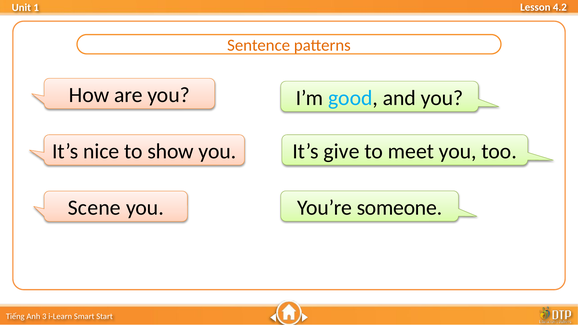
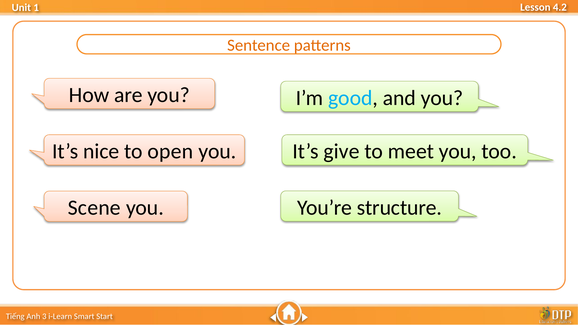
show: show -> open
someone: someone -> structure
